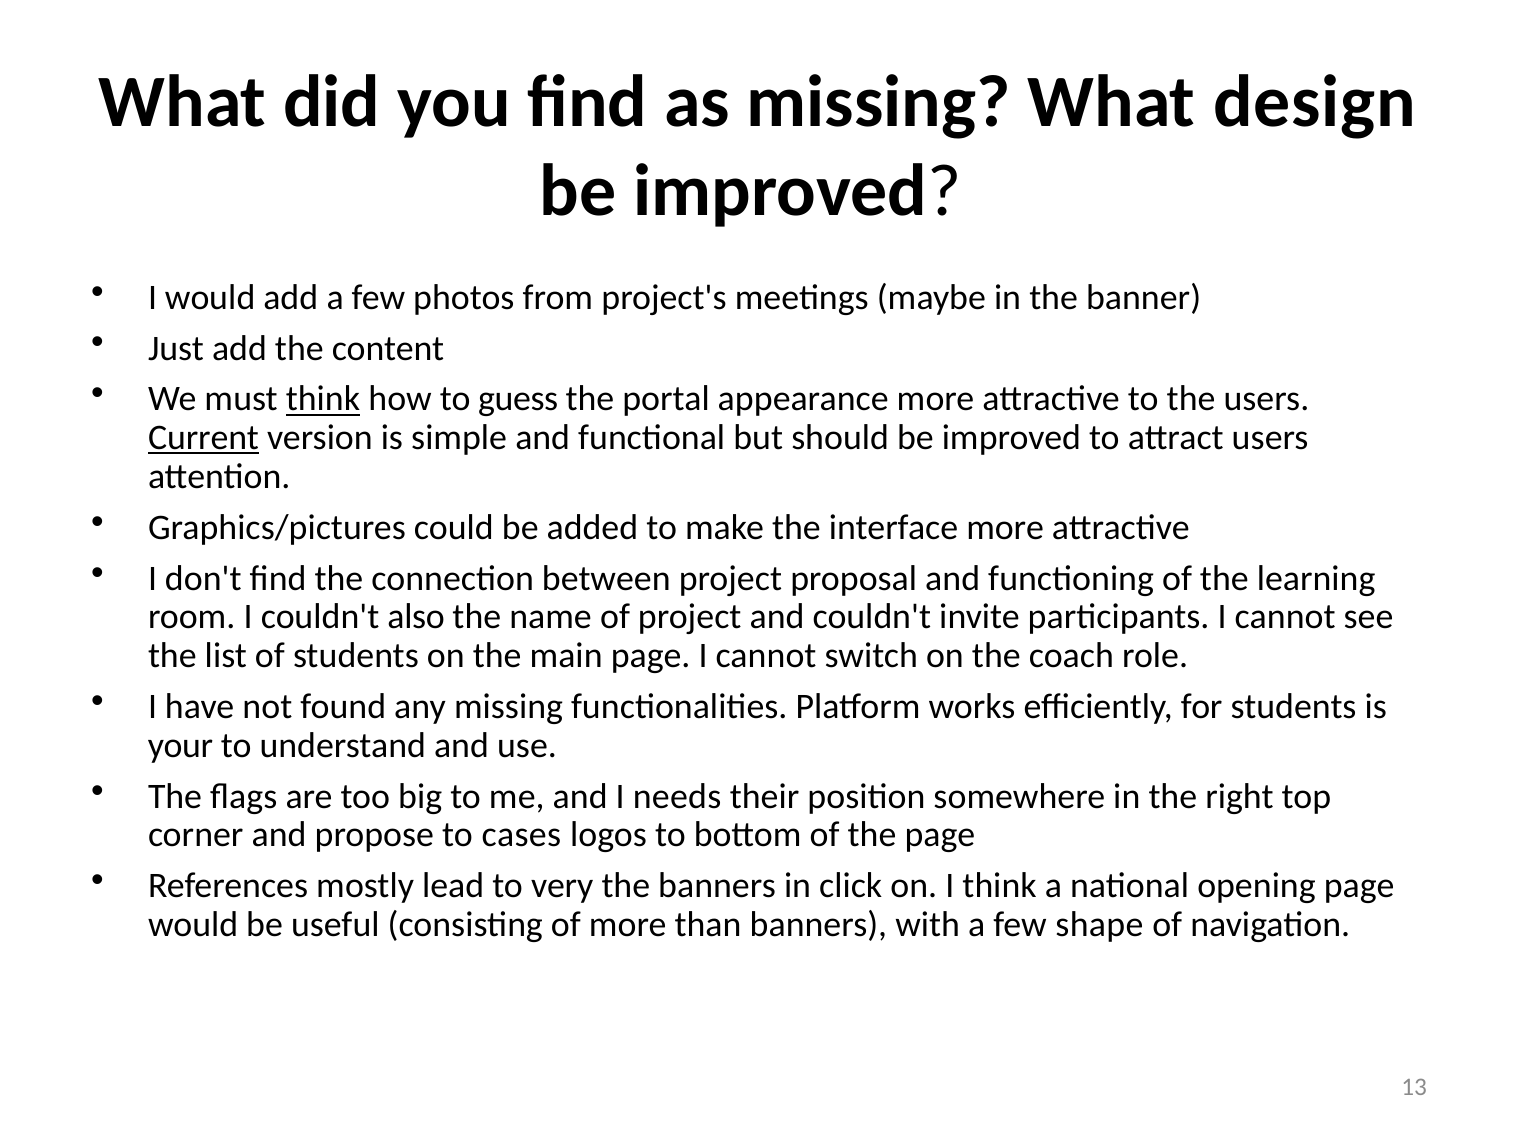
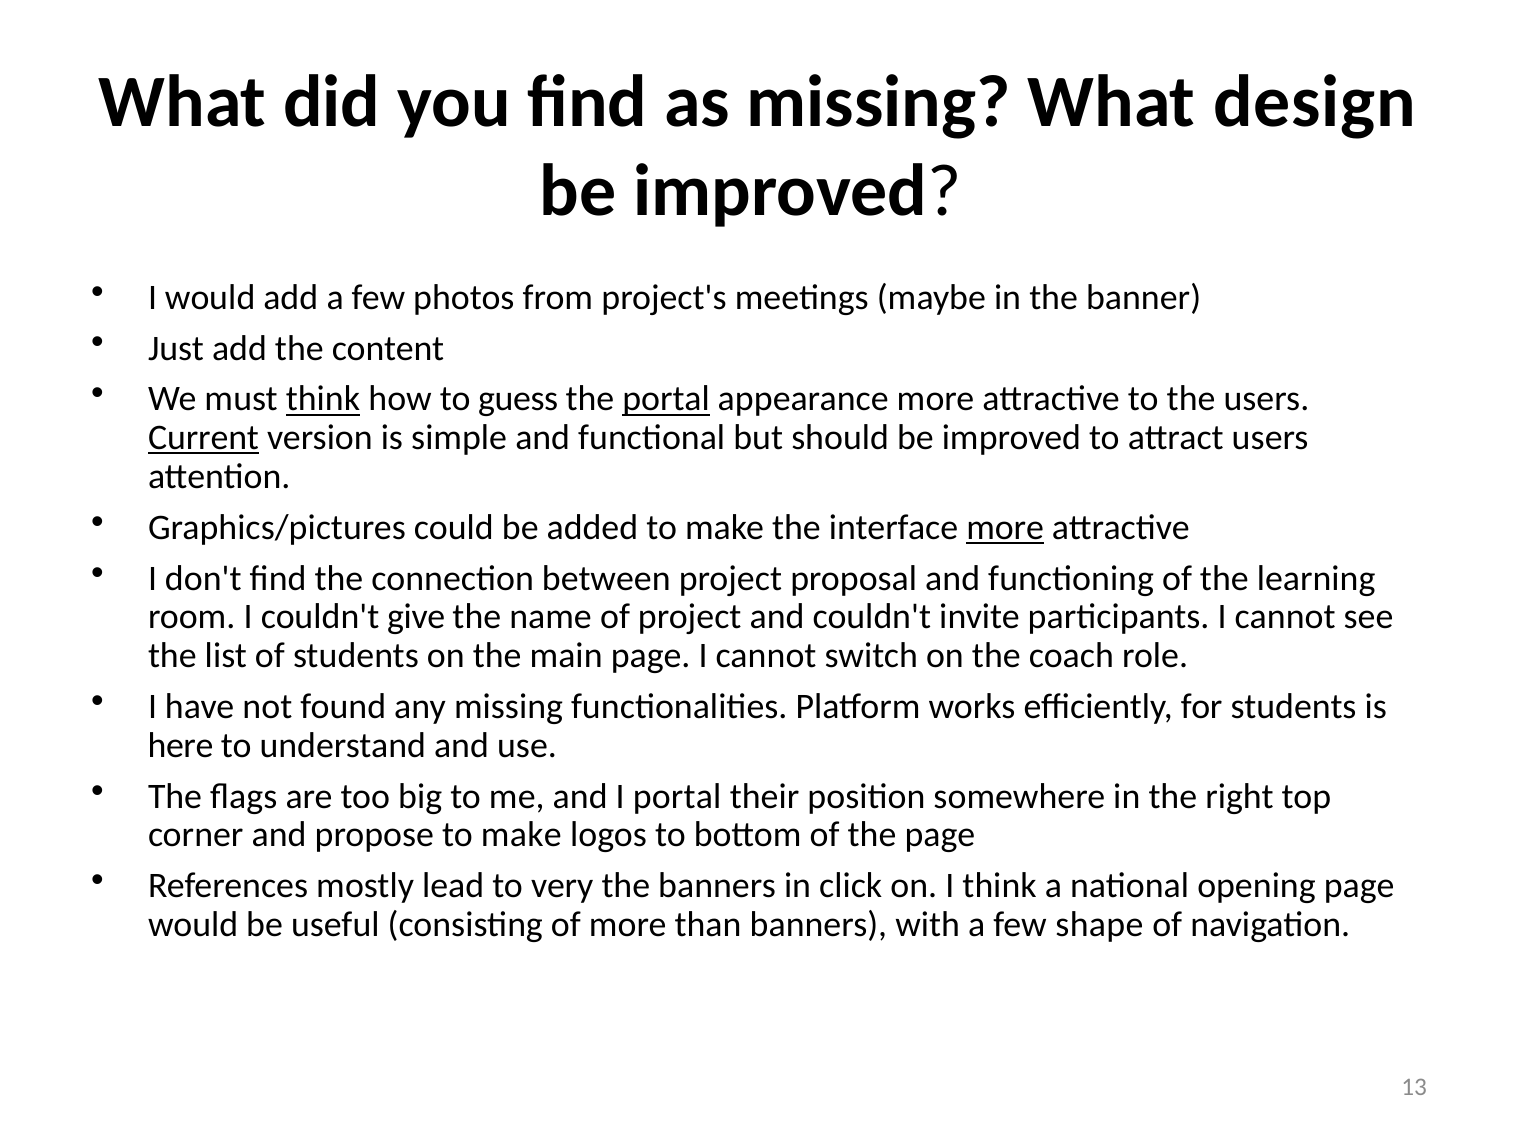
portal at (666, 399) underline: none -> present
more at (1005, 527) underline: none -> present
also: also -> give
your: your -> here
I needs: needs -> portal
propose to cases: cases -> make
